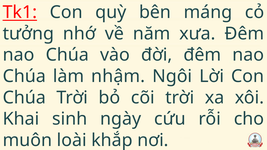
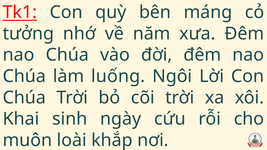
nhậm: nhậm -> luống
